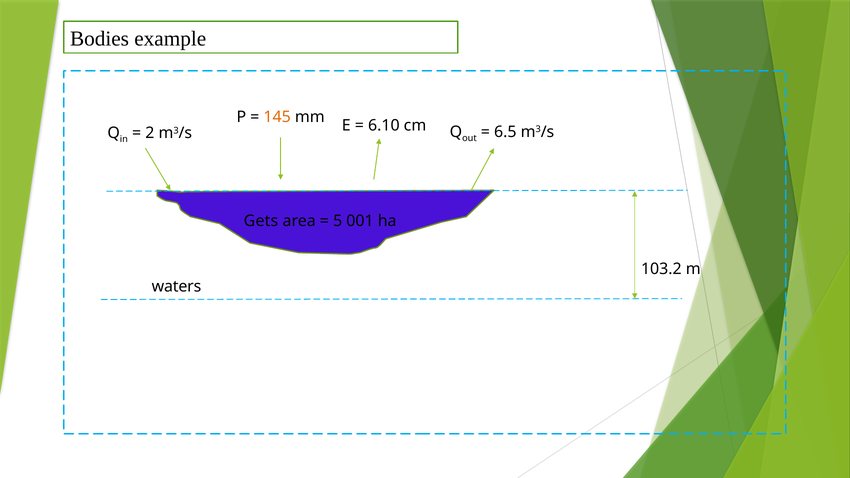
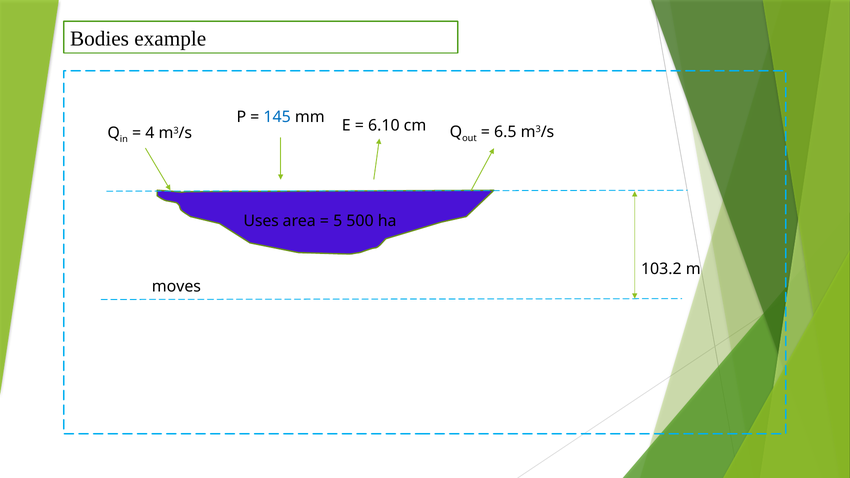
145 colour: orange -> blue
2: 2 -> 4
Gets: Gets -> Uses
001: 001 -> 500
waters: waters -> moves
